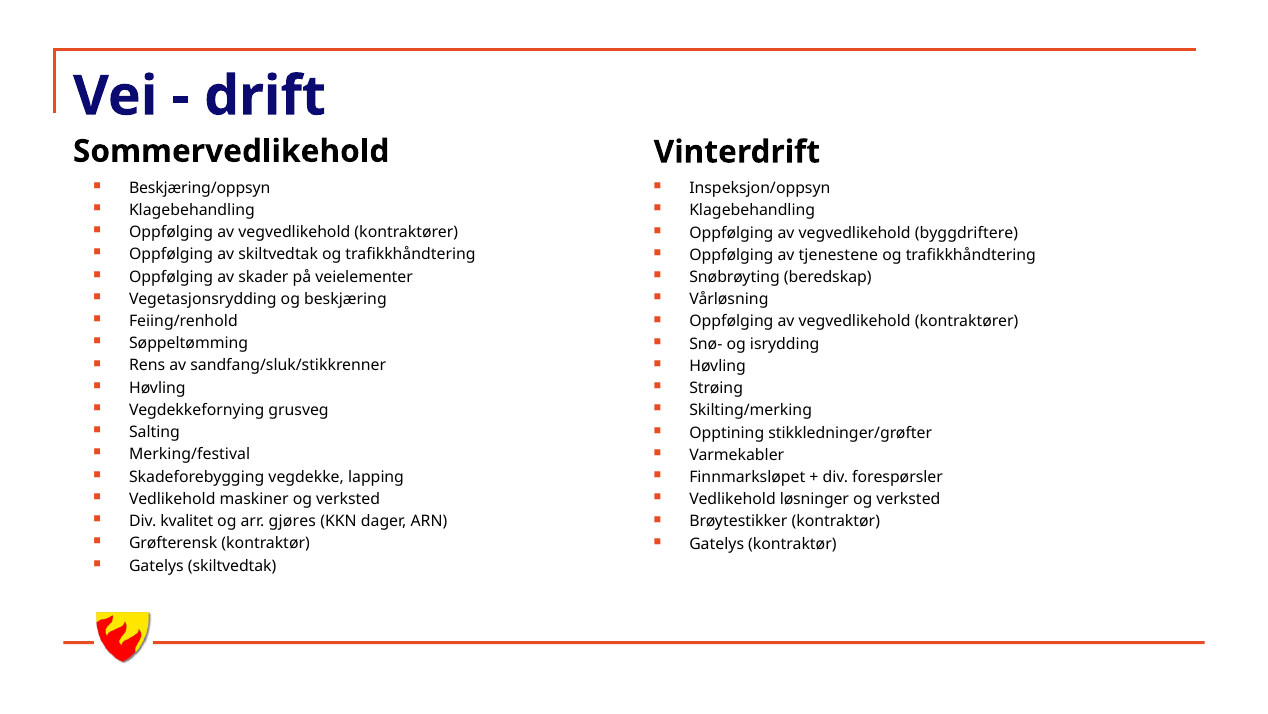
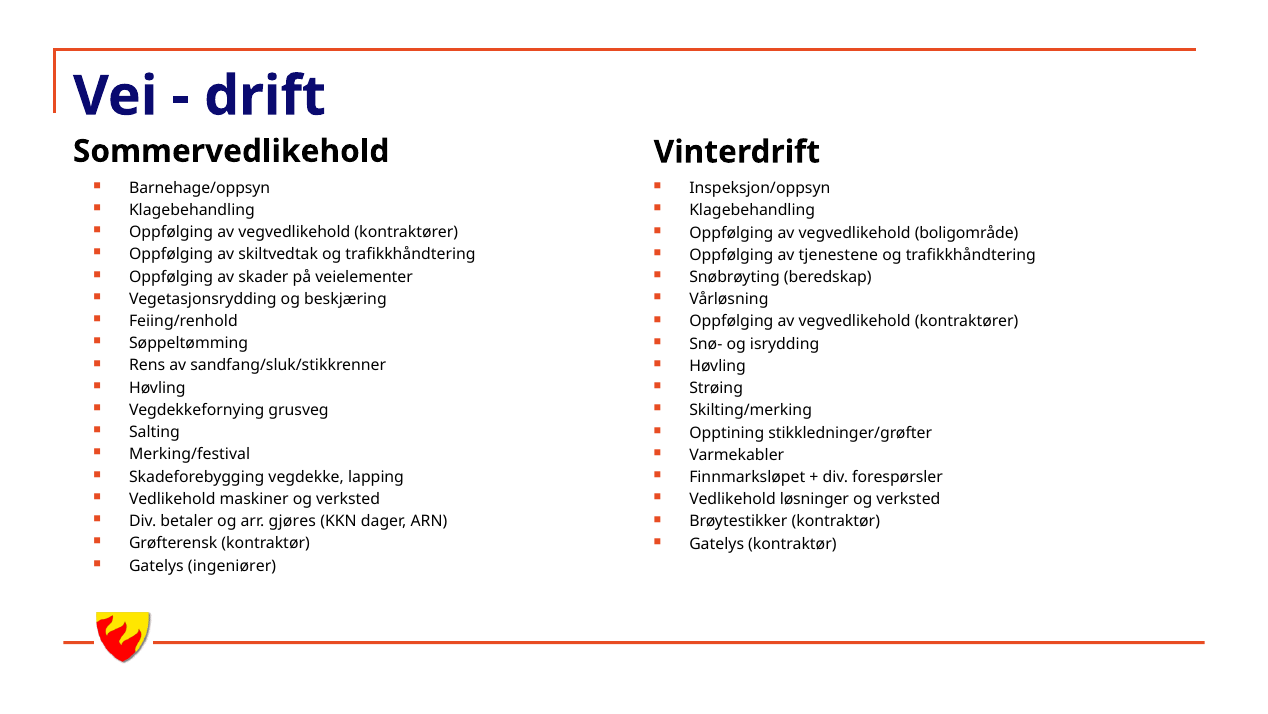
Beskjæring/oppsyn: Beskjæring/oppsyn -> Barnehage/oppsyn
byggdriftere: byggdriftere -> boligområde
kvalitet: kvalitet -> betaler
Gatelys skiltvedtak: skiltvedtak -> ingeniører
